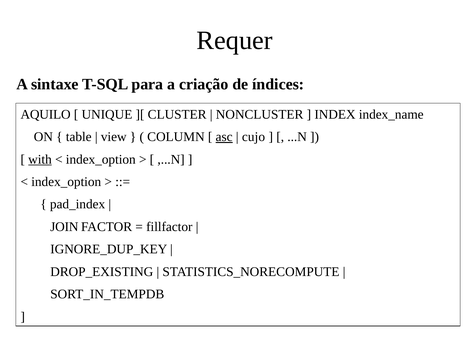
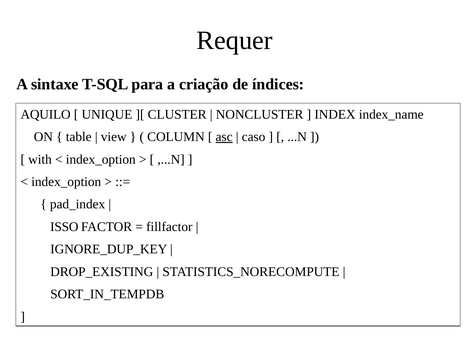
cujo: cujo -> caso
with underline: present -> none
JOIN: JOIN -> ISSO
